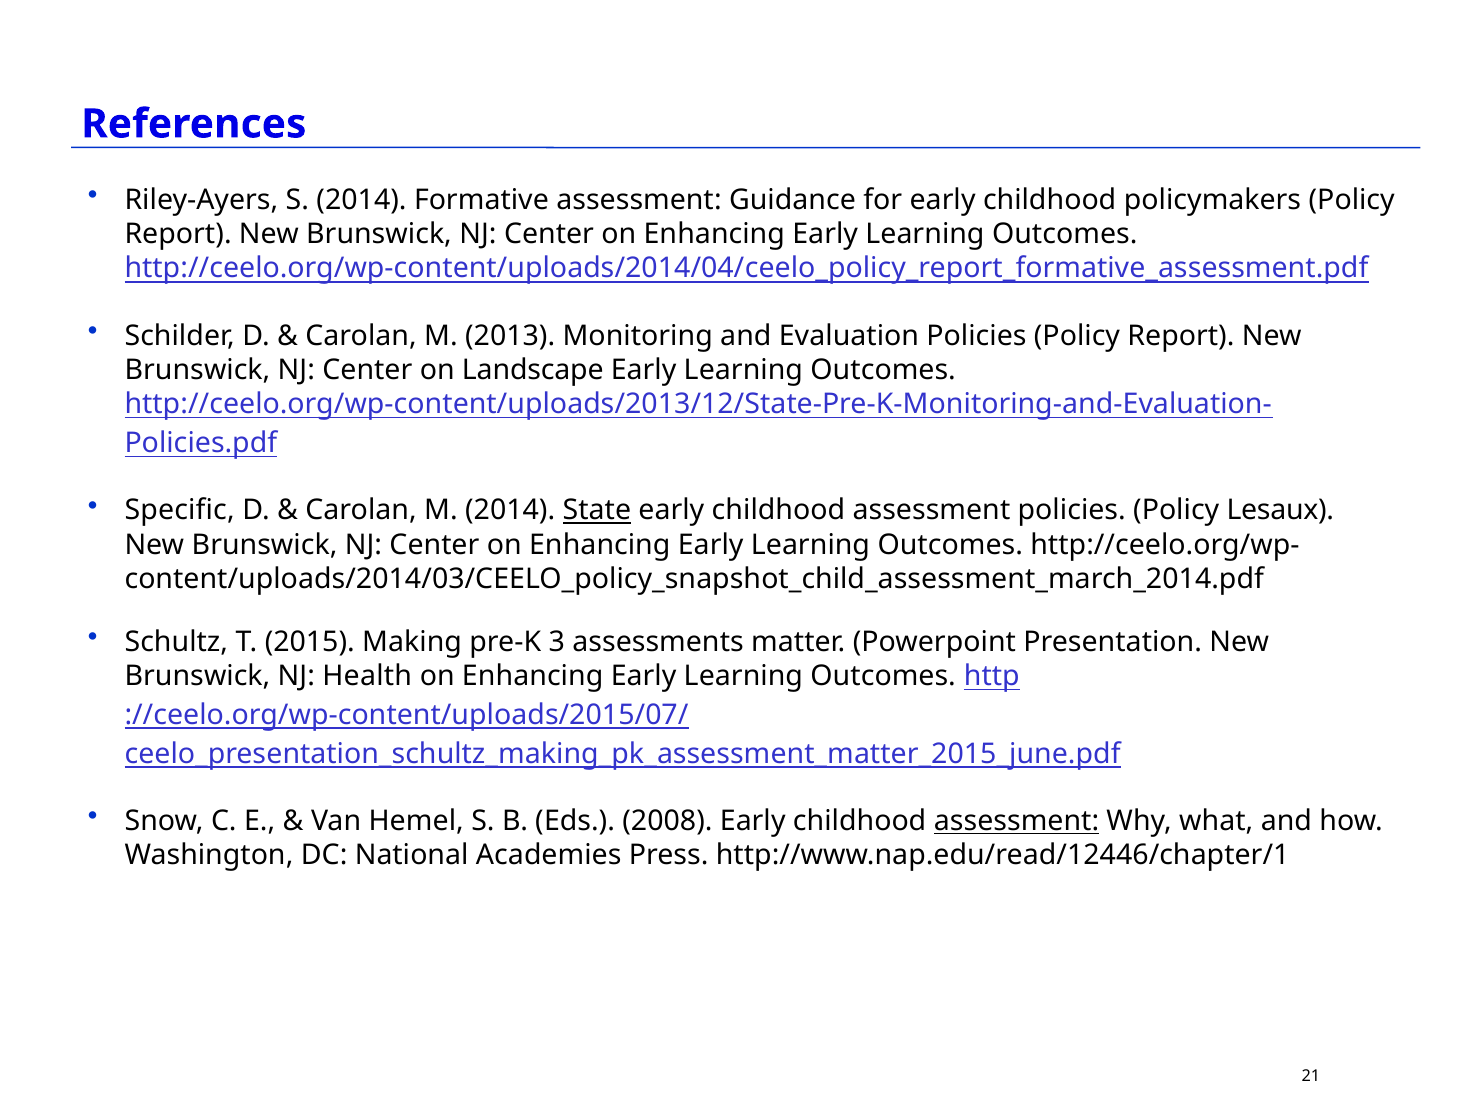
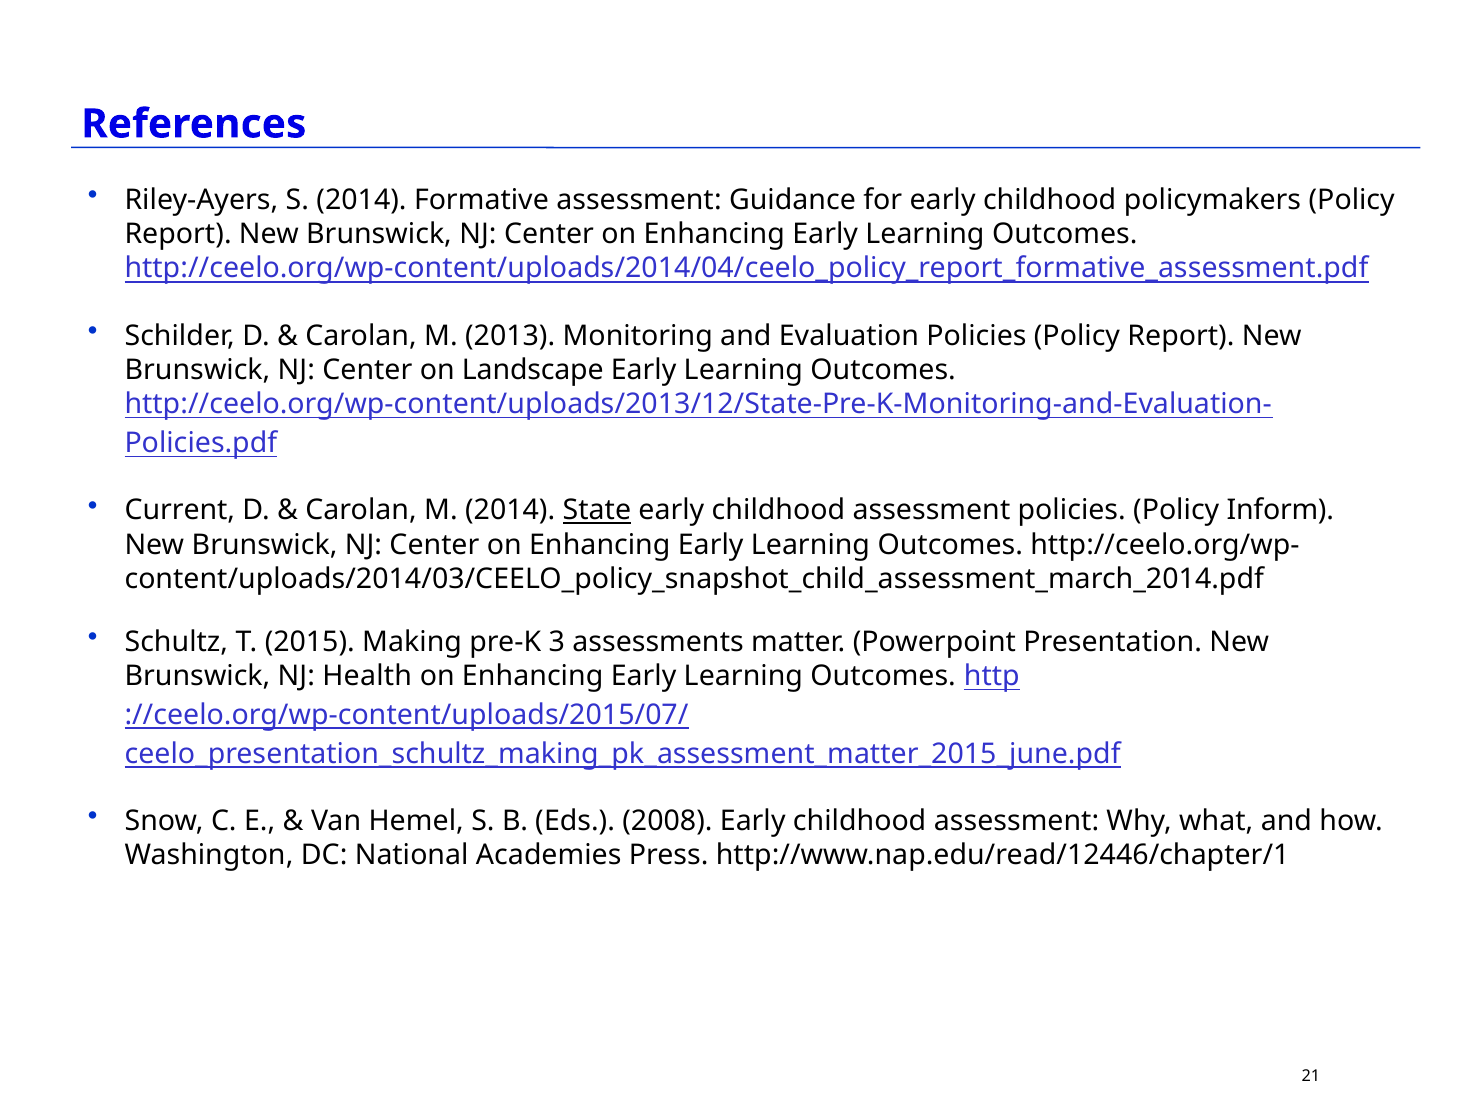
Specific: Specific -> Current
Lesaux: Lesaux -> Inform
assessment at (1017, 821) underline: present -> none
